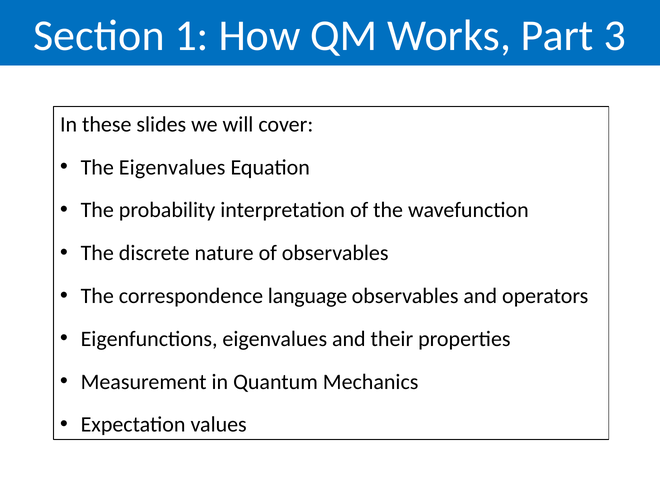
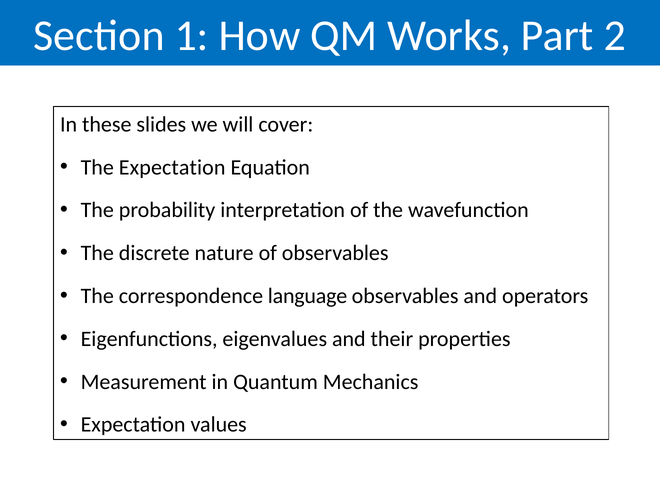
3: 3 -> 2
The Eigenvalues: Eigenvalues -> Expectation
